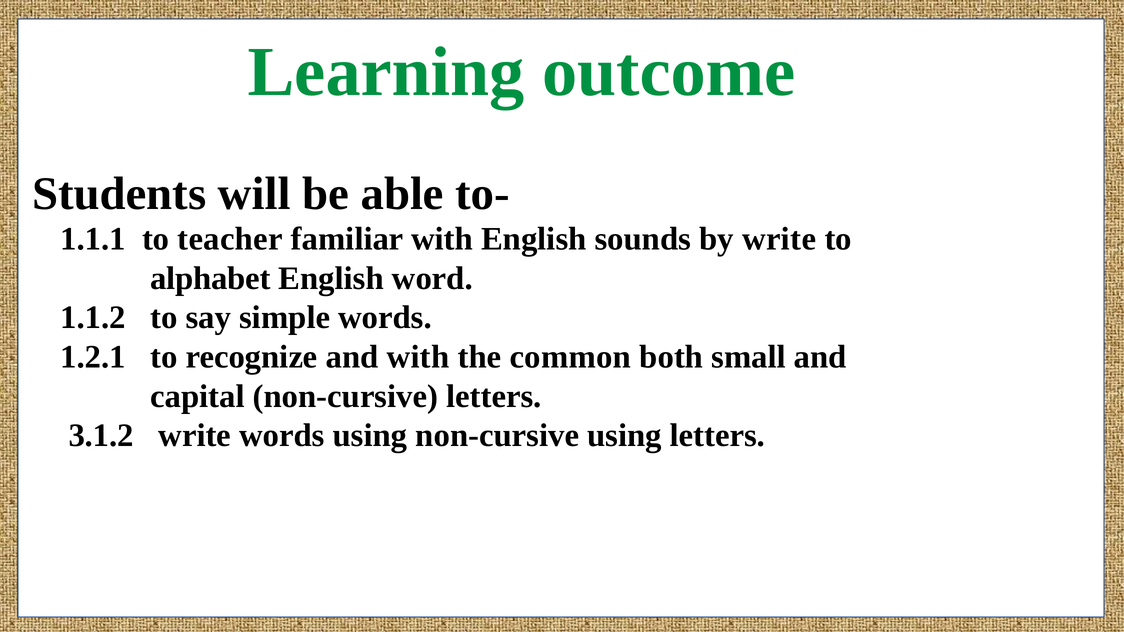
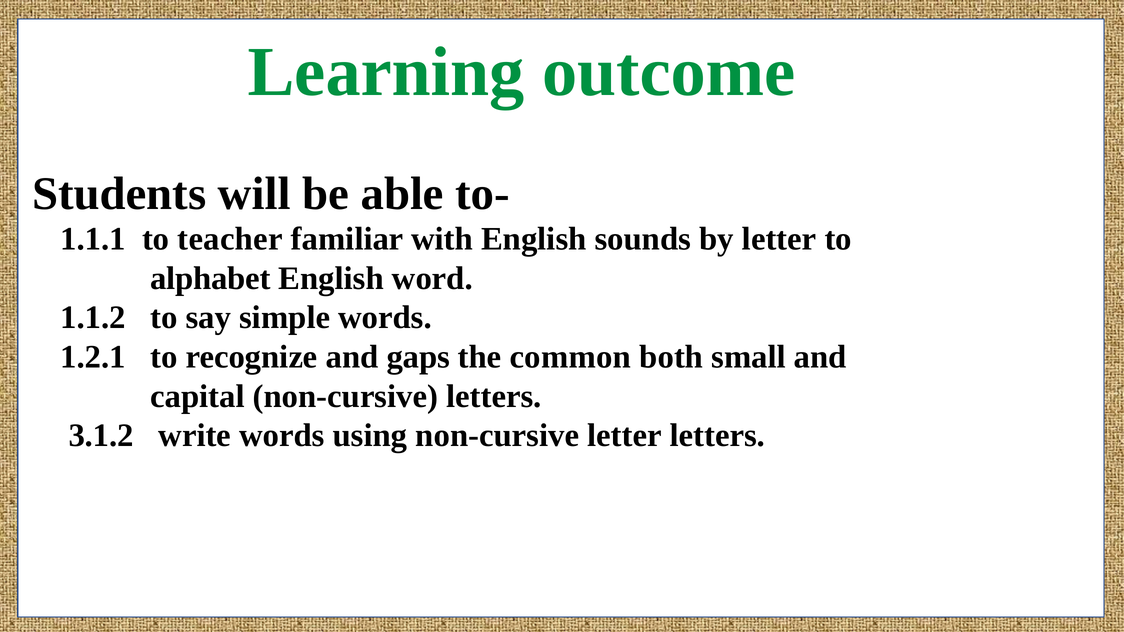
by write: write -> letter
and with: with -> gaps
non-cursive using: using -> letter
